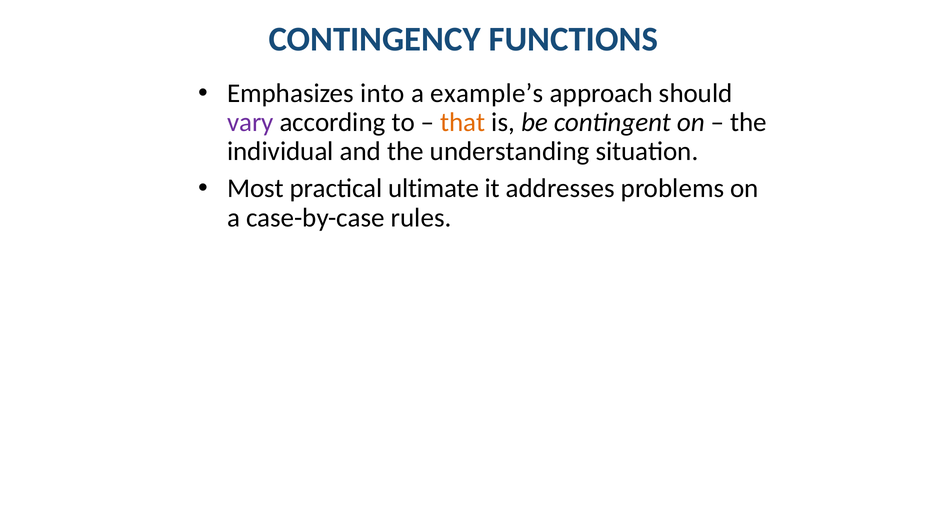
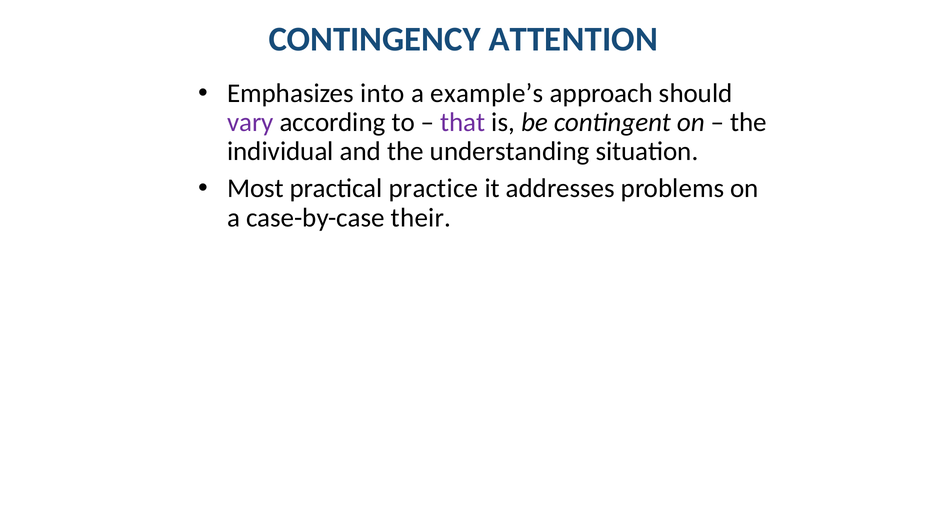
FUNCTIONS: FUNCTIONS -> ATTENTION
that colour: orange -> purple
ultimate: ultimate -> practice
rules: rules -> their
